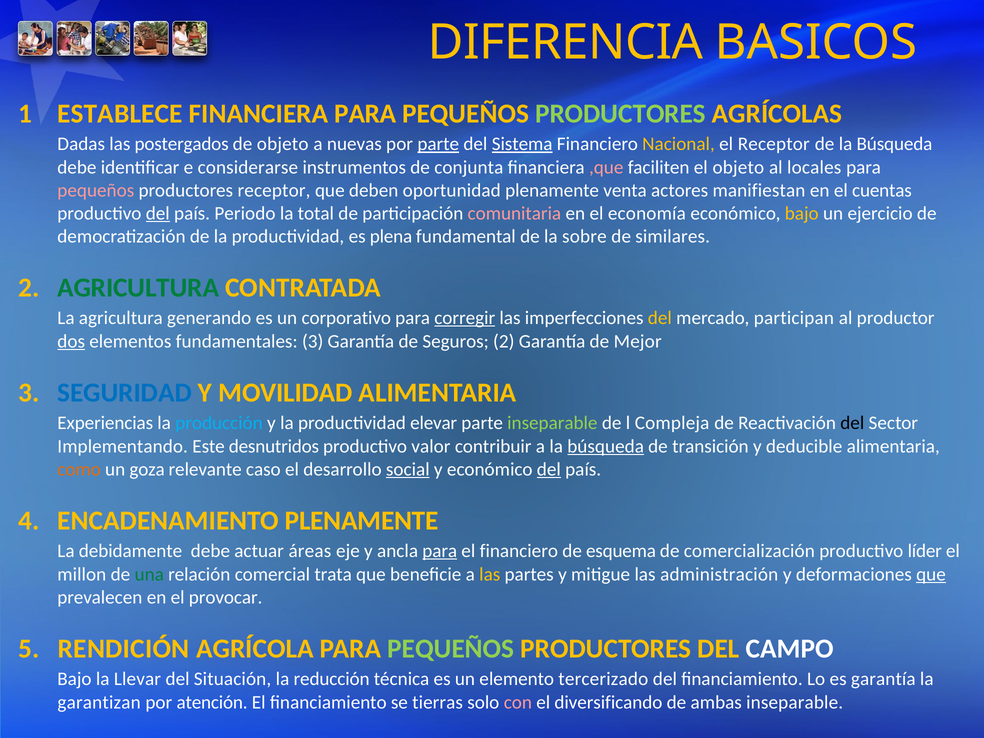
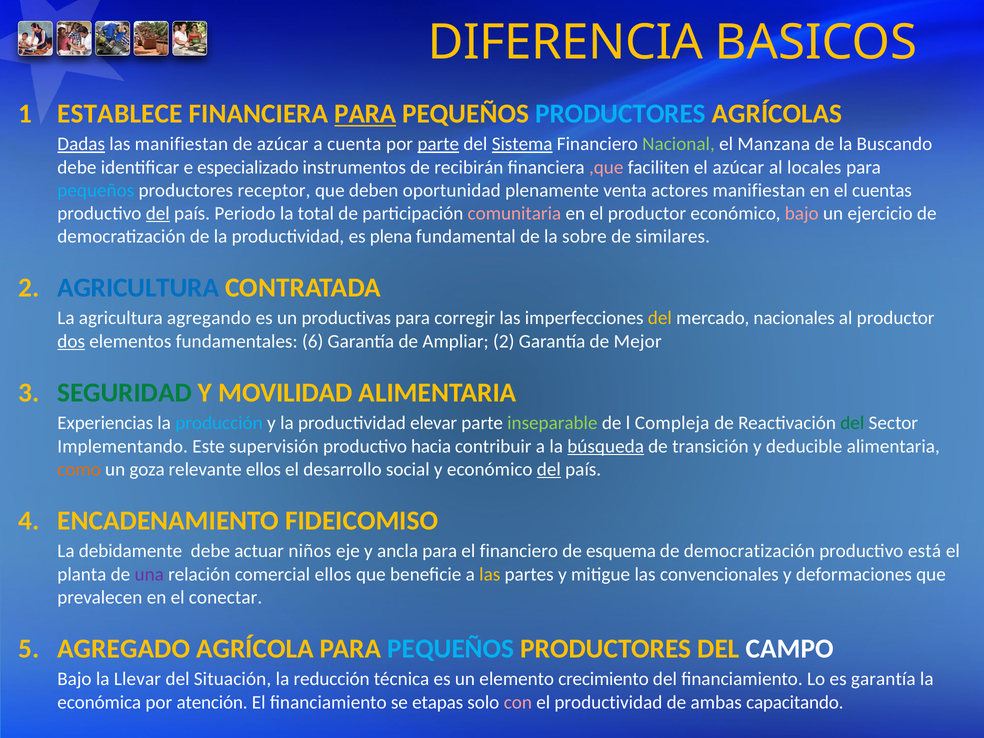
PARA at (365, 114) underline: none -> present
PRODUCTORES at (621, 114) colour: light green -> light blue
Dadas underline: none -> present
las postergados: postergados -> manifiestan
de objeto: objeto -> azúcar
nuevas: nuevas -> cuenta
Nacional colour: yellow -> light green
el Receptor: Receptor -> Manzana
de la Búsqueda: Búsqueda -> Buscando
considerarse: considerarse -> especializado
conjunta: conjunta -> recibirán
el objeto: objeto -> azúcar
pequeños at (96, 190) colour: pink -> light blue
el economía: economía -> productor
bajo at (802, 213) colour: yellow -> pink
AGRICULTURA at (138, 288) colour: green -> blue
generando: generando -> agregando
corporativo: corporativo -> productivas
corregir underline: present -> none
participan: participan -> nacionales
fundamentales 3: 3 -> 6
Seguros: Seguros -> Ampliar
SEGURIDAD colour: blue -> green
del at (852, 423) colour: black -> green
desnutridos: desnutridos -> supervisión
valor: valor -> hacia
relevante caso: caso -> ellos
social underline: present -> none
ENCADENAMIENTO PLENAMENTE: PLENAMENTE -> FIDEICOMISO
áreas: áreas -> niños
para at (440, 551) underline: present -> none
comercialización at (749, 551): comercialización -> democratización
líder: líder -> está
millon: millon -> planta
una colour: green -> purple
comercial trata: trata -> ellos
administración: administración -> convencionales
que at (931, 574) underline: present -> none
provocar: provocar -> conectar
RENDICIÓN: RENDICIÓN -> AGREGADO
PEQUEÑOS at (451, 649) colour: light green -> light blue
tercerizado: tercerizado -> crecimiento
garantizan: garantizan -> económica
tierras: tierras -> etapas
el diversificando: diversificando -> productividad
ambas inseparable: inseparable -> capacitando
